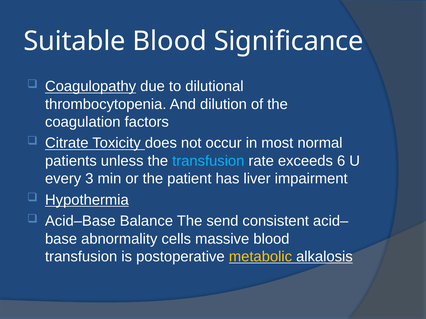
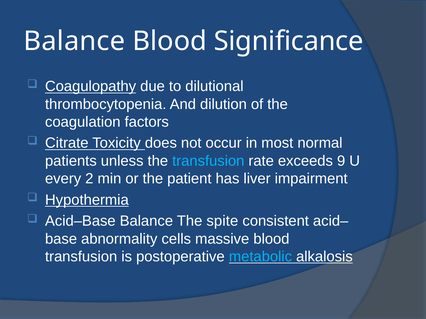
Suitable at (75, 41): Suitable -> Balance
6: 6 -> 9
3: 3 -> 2
send: send -> spite
metabolic colour: yellow -> light blue
